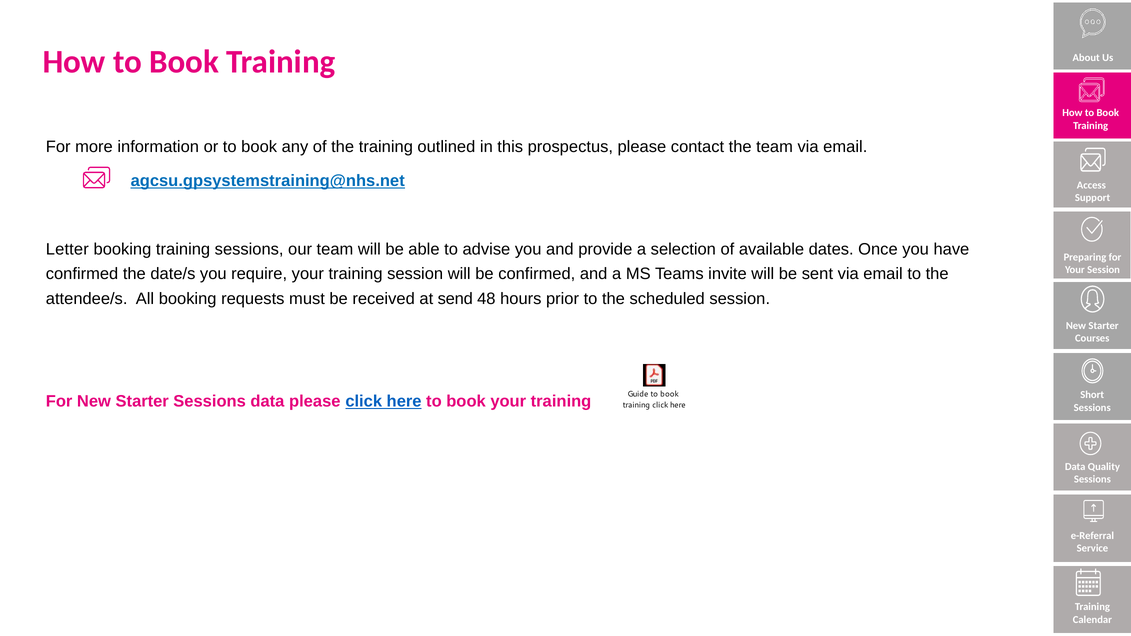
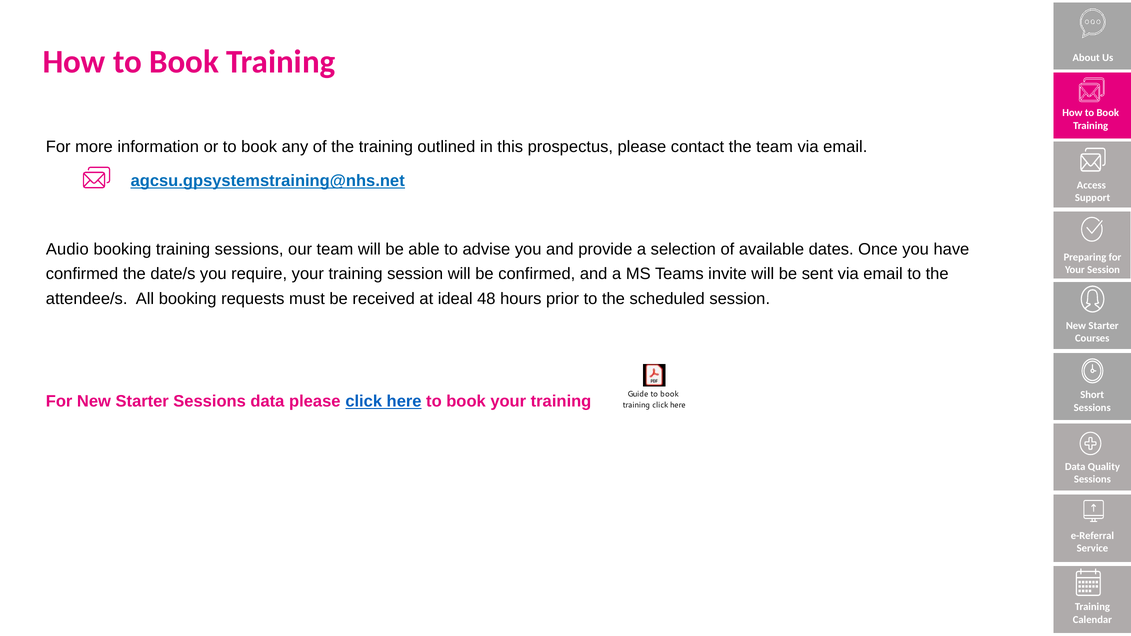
Letter: Letter -> Audio
send: send -> ideal
